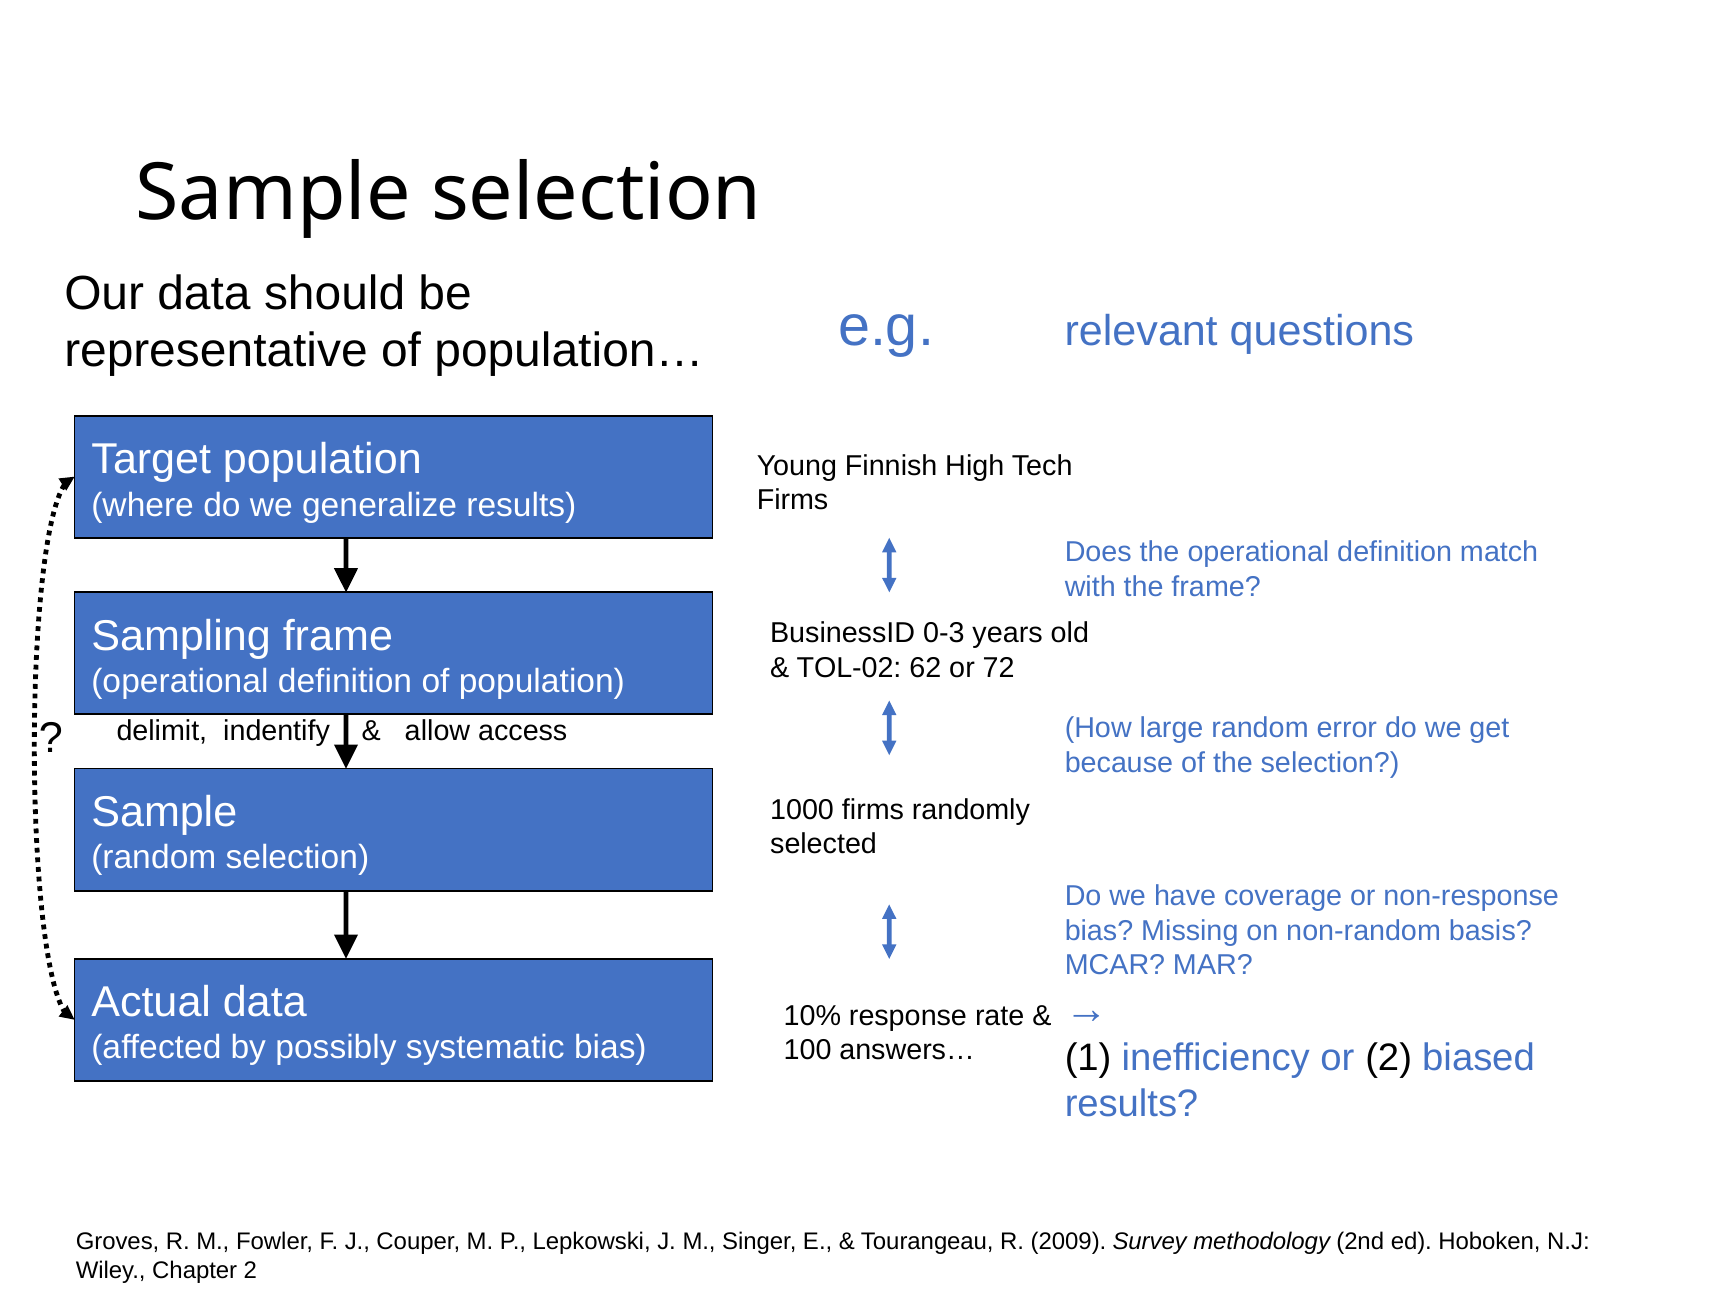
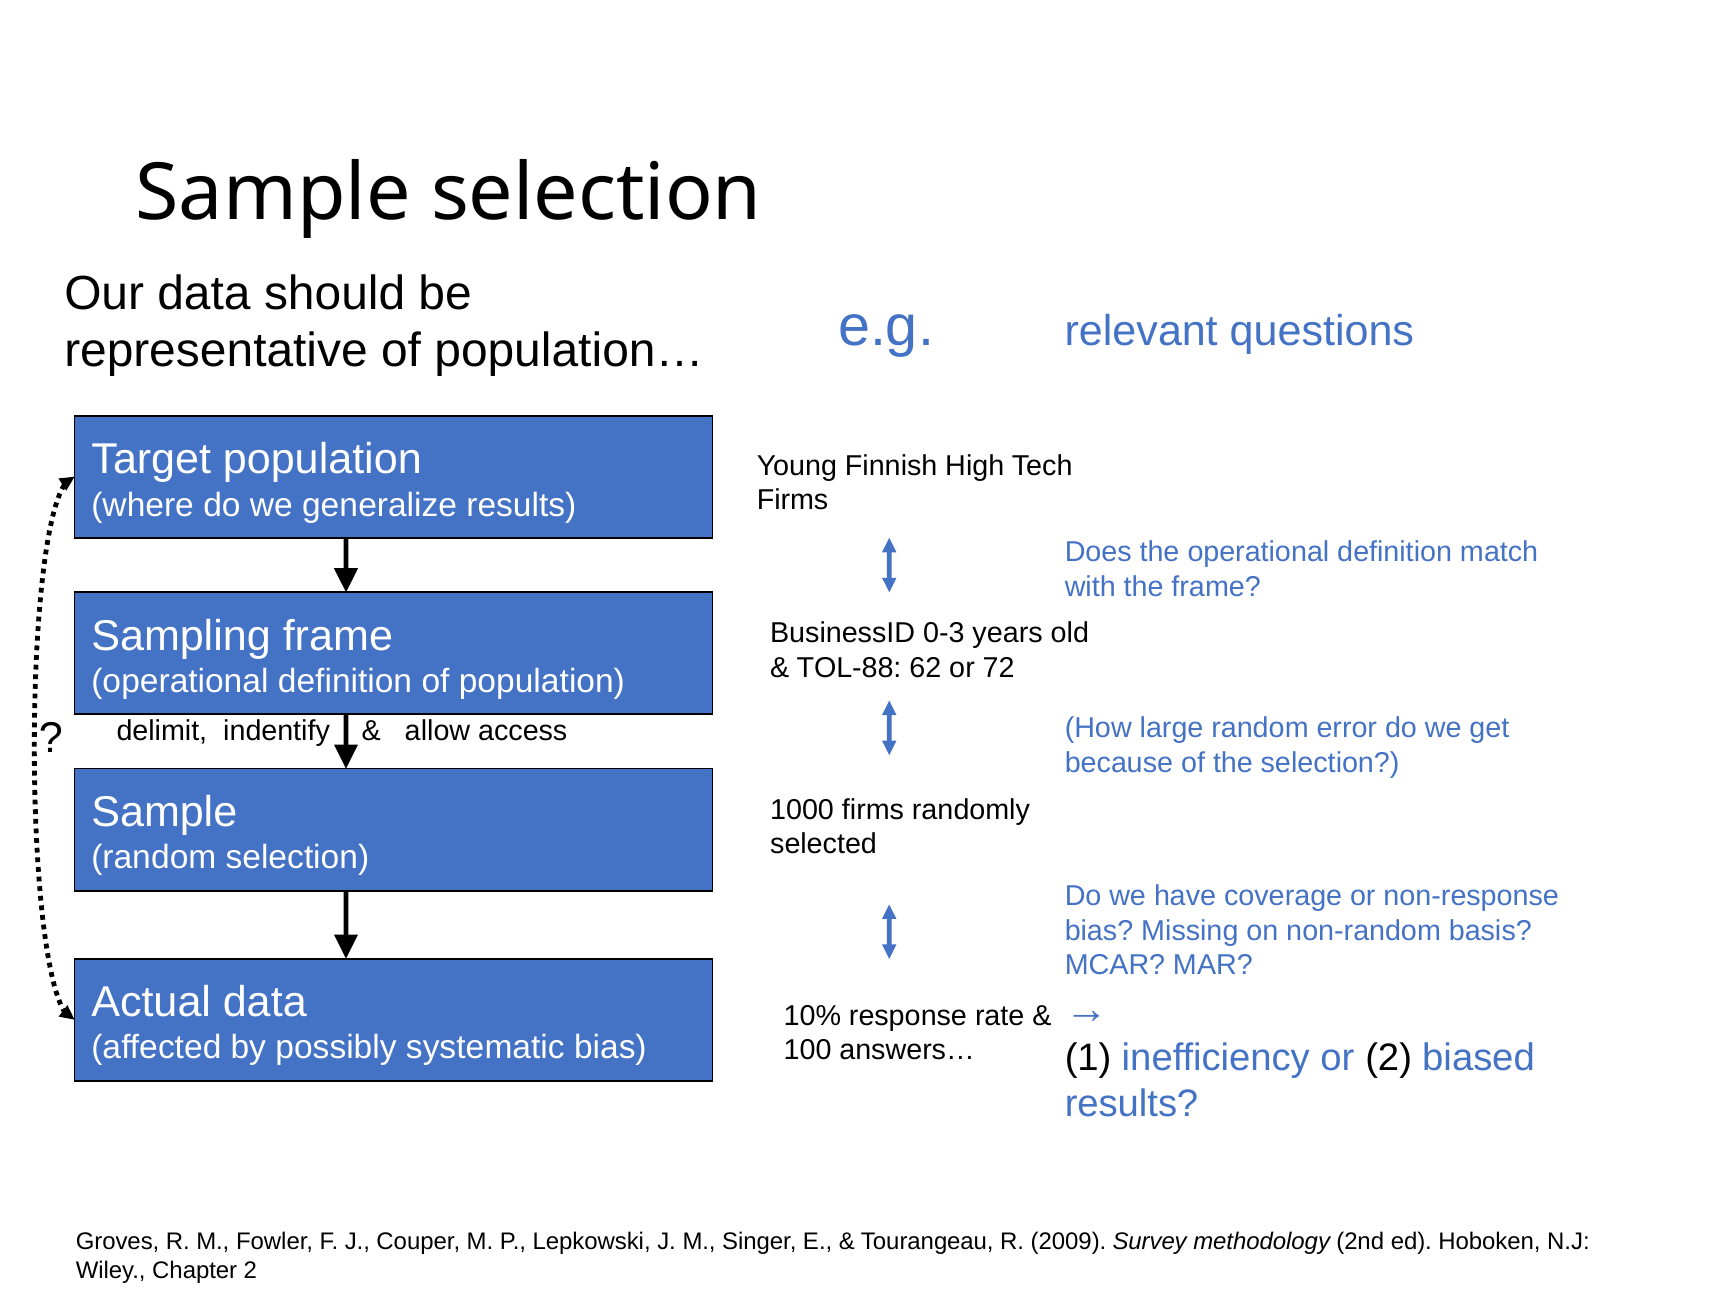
TOL-02: TOL-02 -> TOL-88
